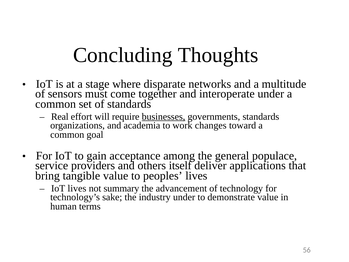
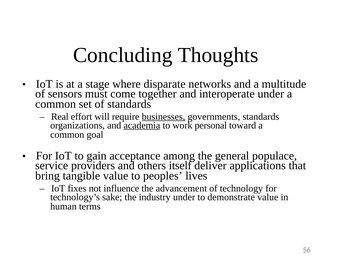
academia underline: none -> present
changes: changes -> personal
IoT lives: lives -> fixes
summary: summary -> influence
